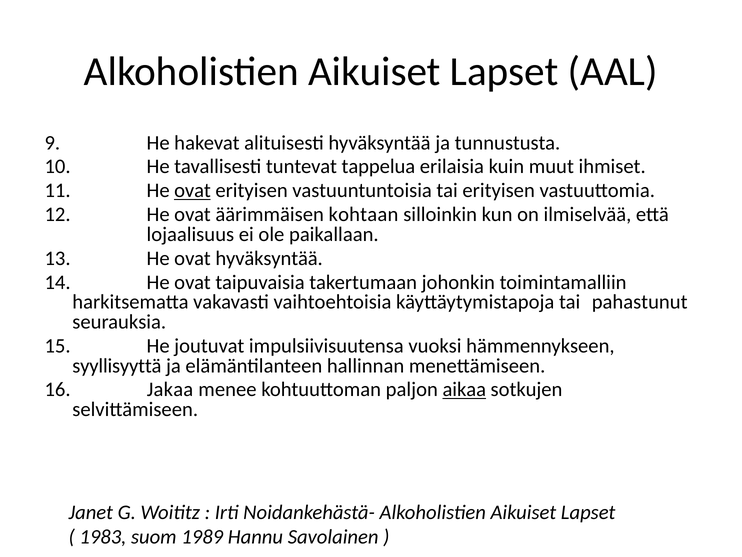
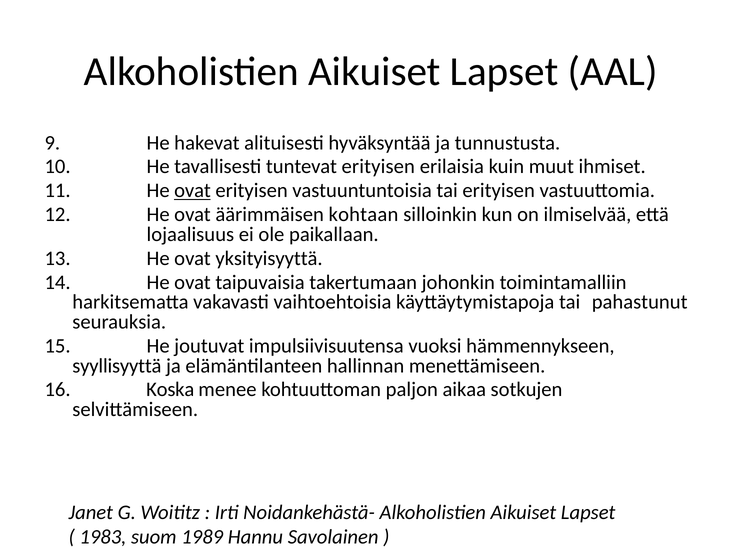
tuntevat tappelua: tappelua -> erityisen
ovat hyväksyntää: hyväksyntää -> yksityisyyttä
Jakaa: Jakaa -> Koska
aikaa underline: present -> none
